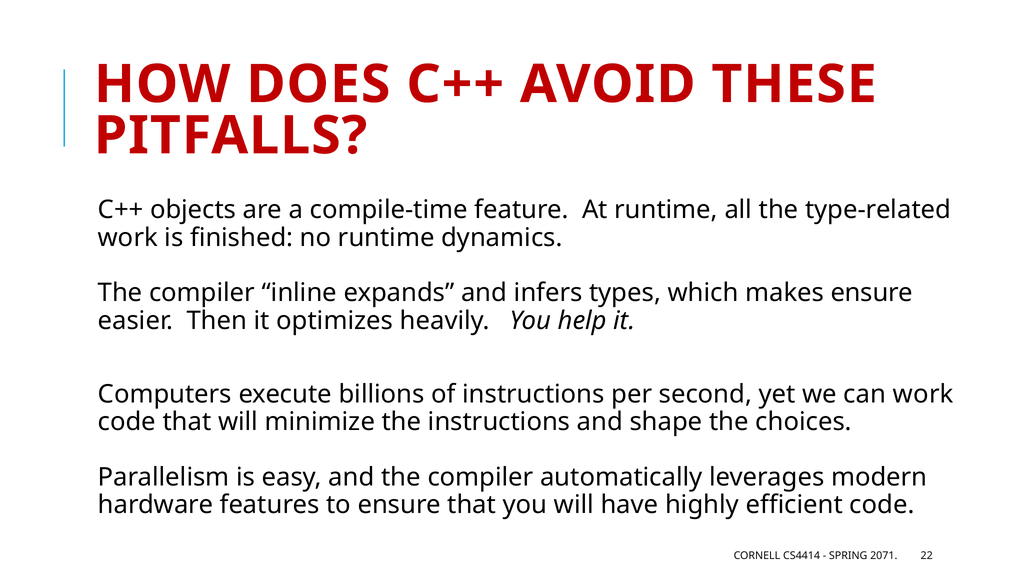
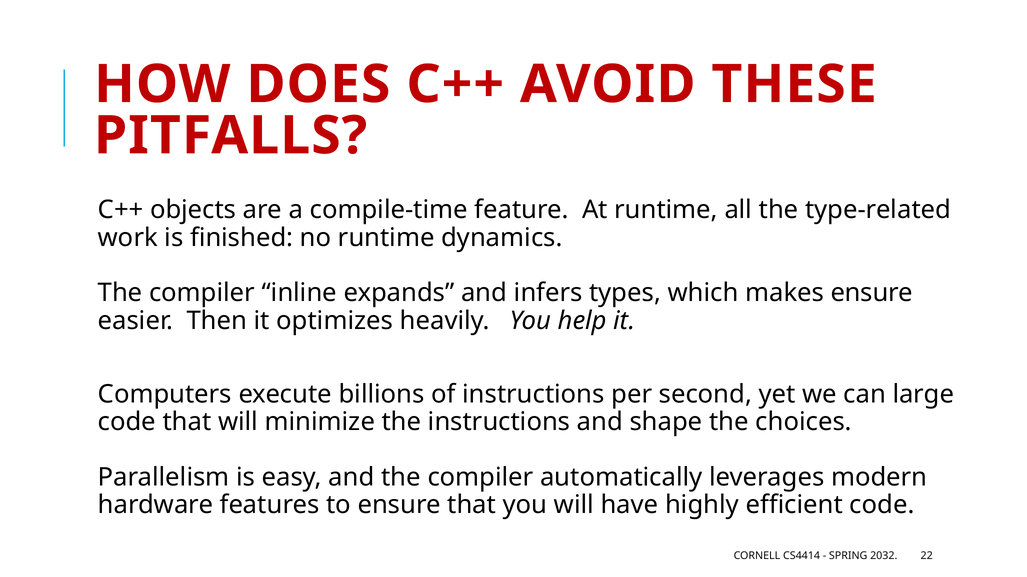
can work: work -> large
2071: 2071 -> 2032
